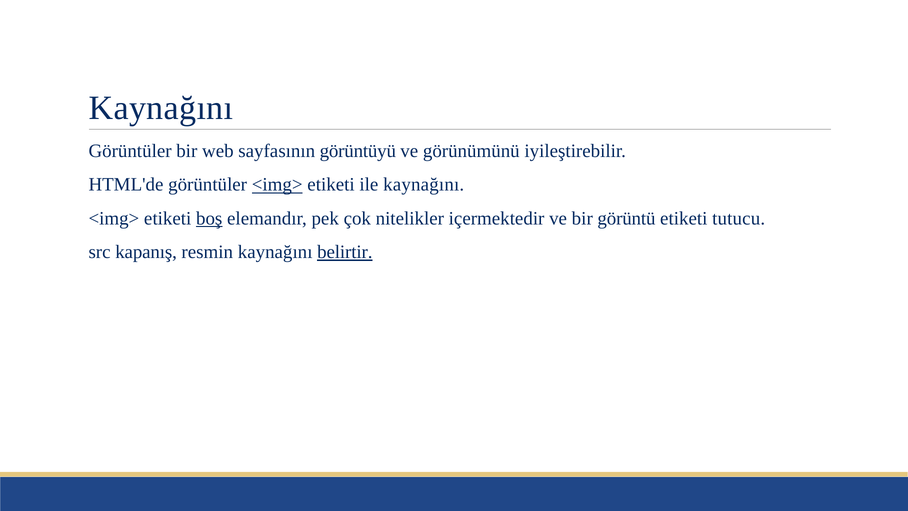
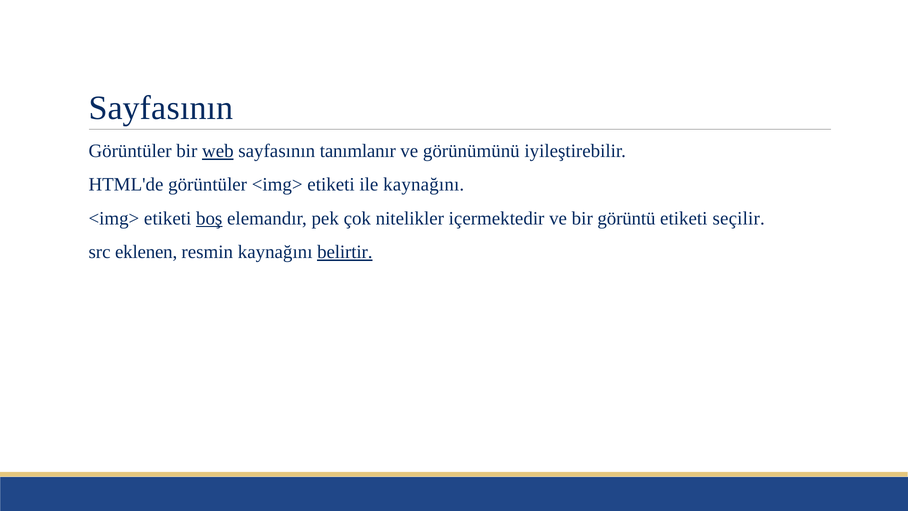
Kaynağını at (161, 108): Kaynağını -> Sayfasının
web underline: none -> present
görüntüyü: görüntüyü -> tanımlanır
<img> at (277, 185) underline: present -> none
tutucu: tutucu -> seçilir
kapanış: kapanış -> eklenen
